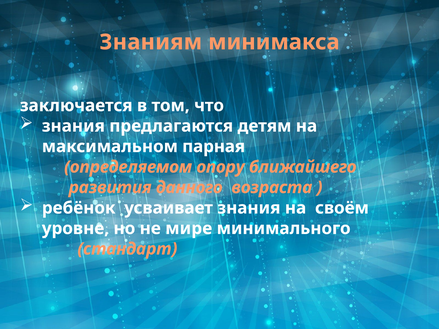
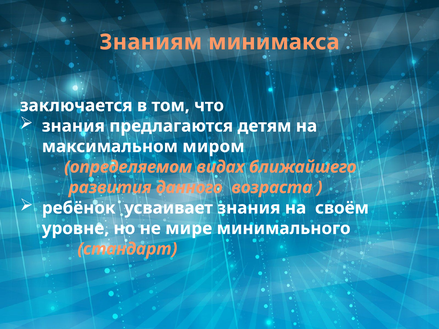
парная: парная -> миром
опору: опору -> видах
